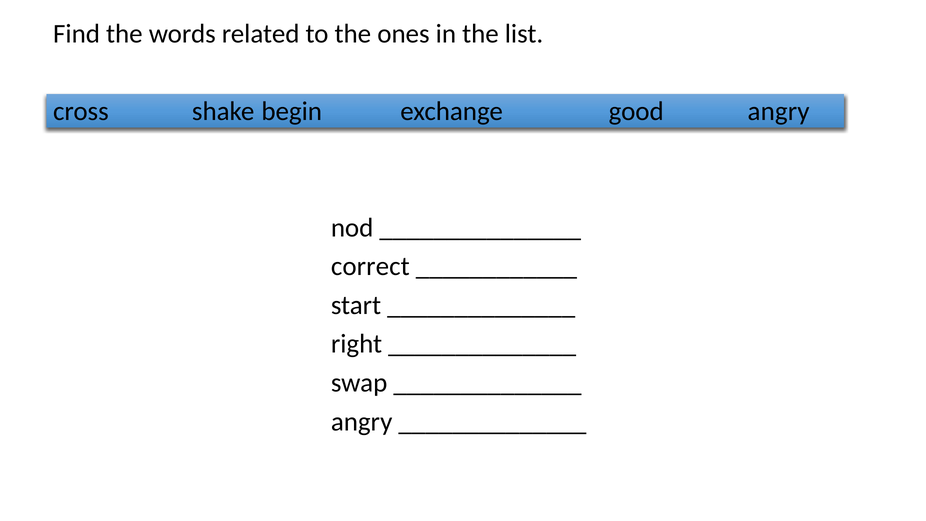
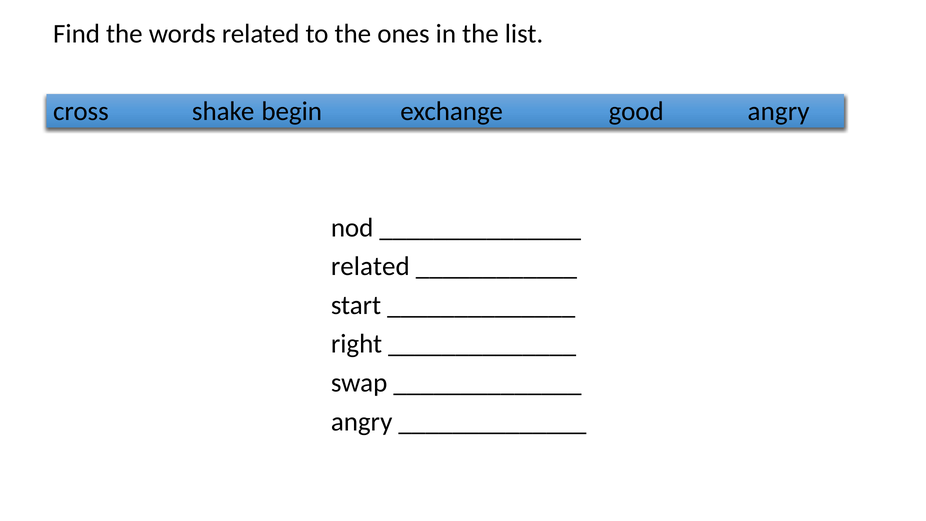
correct at (370, 266): correct -> related
